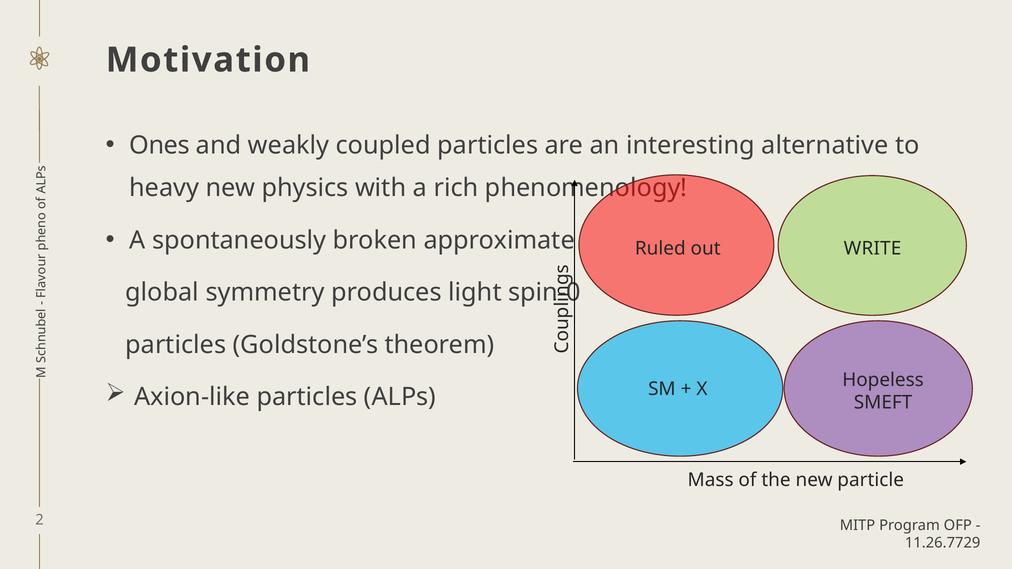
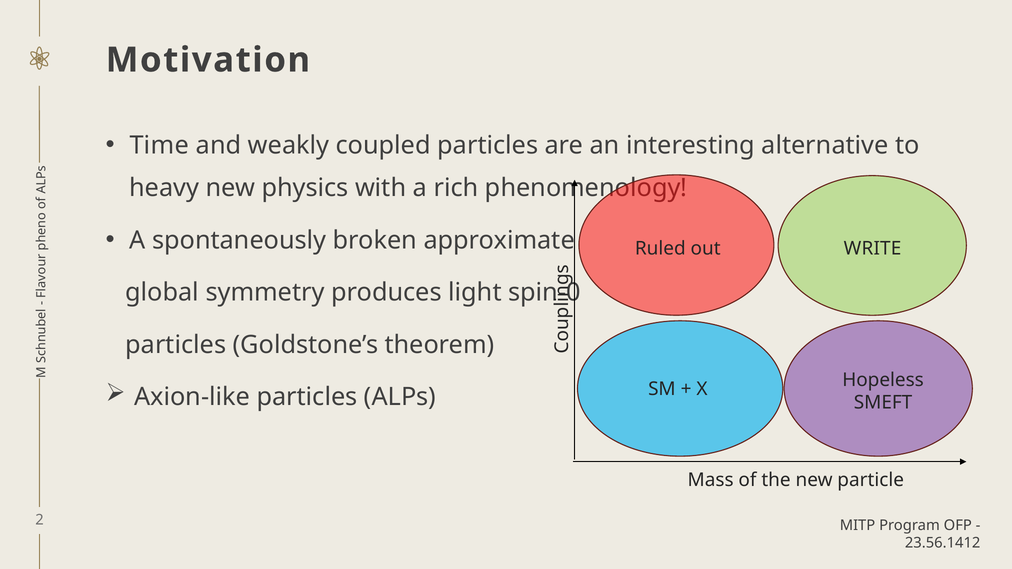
Ones: Ones -> Time
11.26.7729: 11.26.7729 -> 23.56.1412
